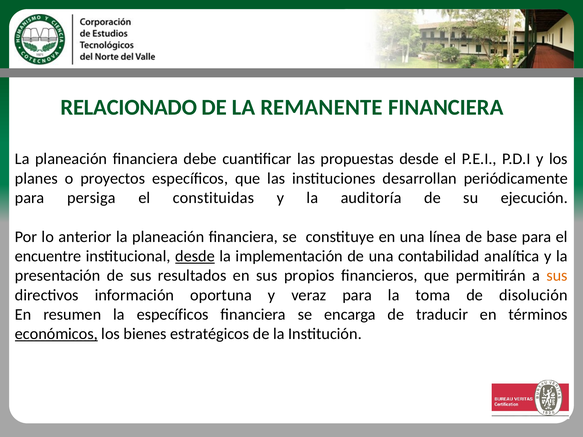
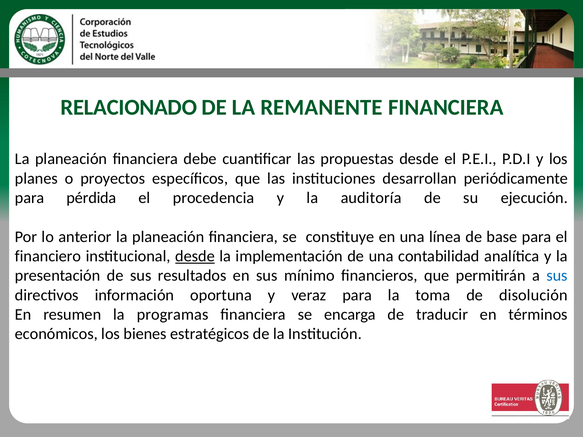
persiga: persiga -> pérdida
constituidas: constituidas -> procedencia
encuentre: encuentre -> financiero
propios: propios -> mínimo
sus at (557, 276) colour: orange -> blue
la específicos: específicos -> programas
económicos underline: present -> none
